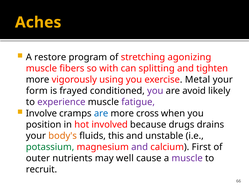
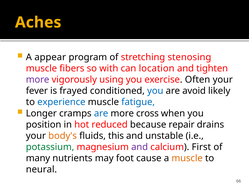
restore: restore -> appear
agonizing: agonizing -> stenosing
splitting: splitting -> location
more at (38, 80) colour: black -> purple
Metal: Metal -> Often
form: form -> fever
you at (155, 91) colour: purple -> blue
experience colour: purple -> blue
fatigue colour: purple -> blue
Involve: Involve -> Longer
involved: involved -> reduced
drugs: drugs -> repair
outer: outer -> many
well: well -> foot
muscle at (187, 158) colour: purple -> orange
recruit: recruit -> neural
